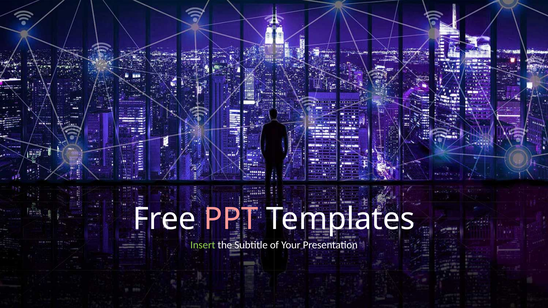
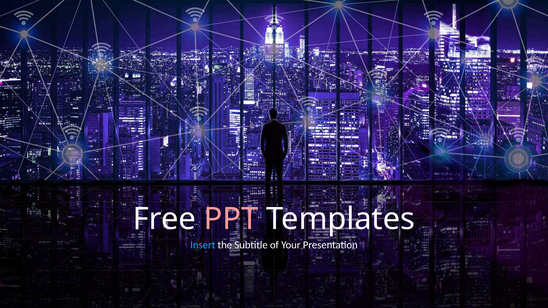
Insert colour: light green -> light blue
